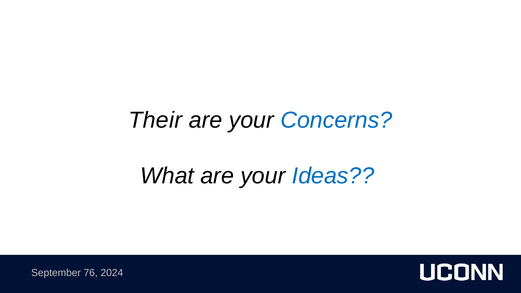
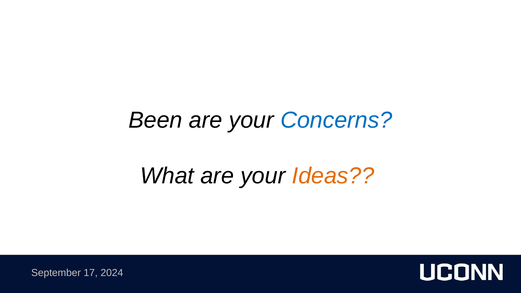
Their: Their -> Been
Ideas colour: blue -> orange
76: 76 -> 17
